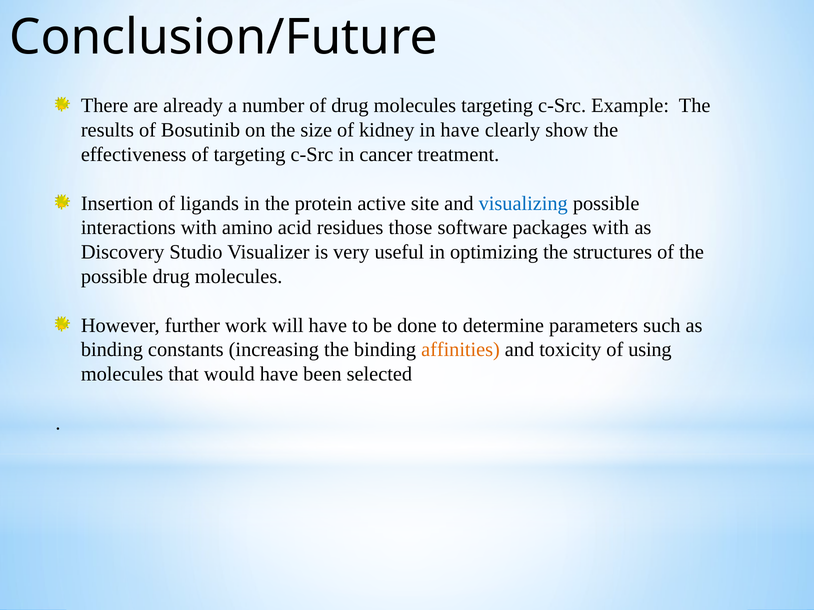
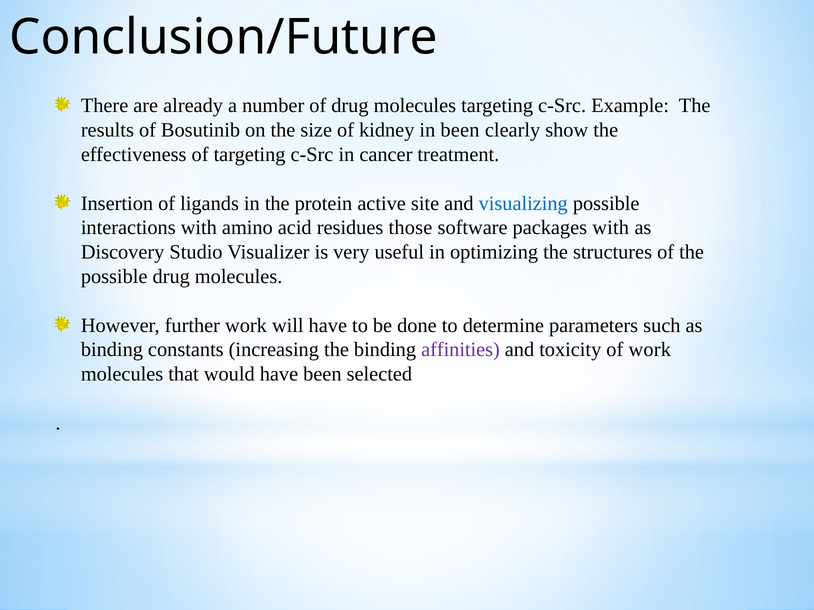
in have: have -> been
affinities colour: orange -> purple
of using: using -> work
